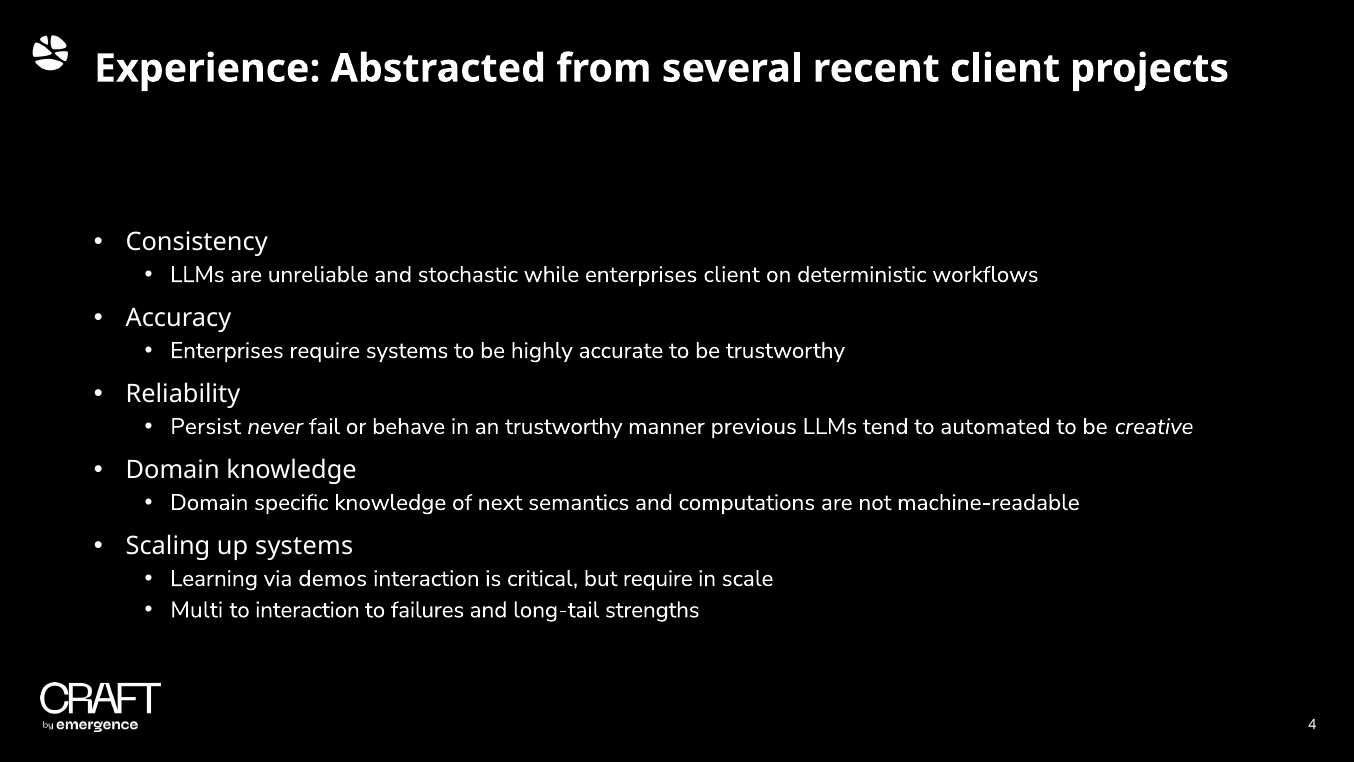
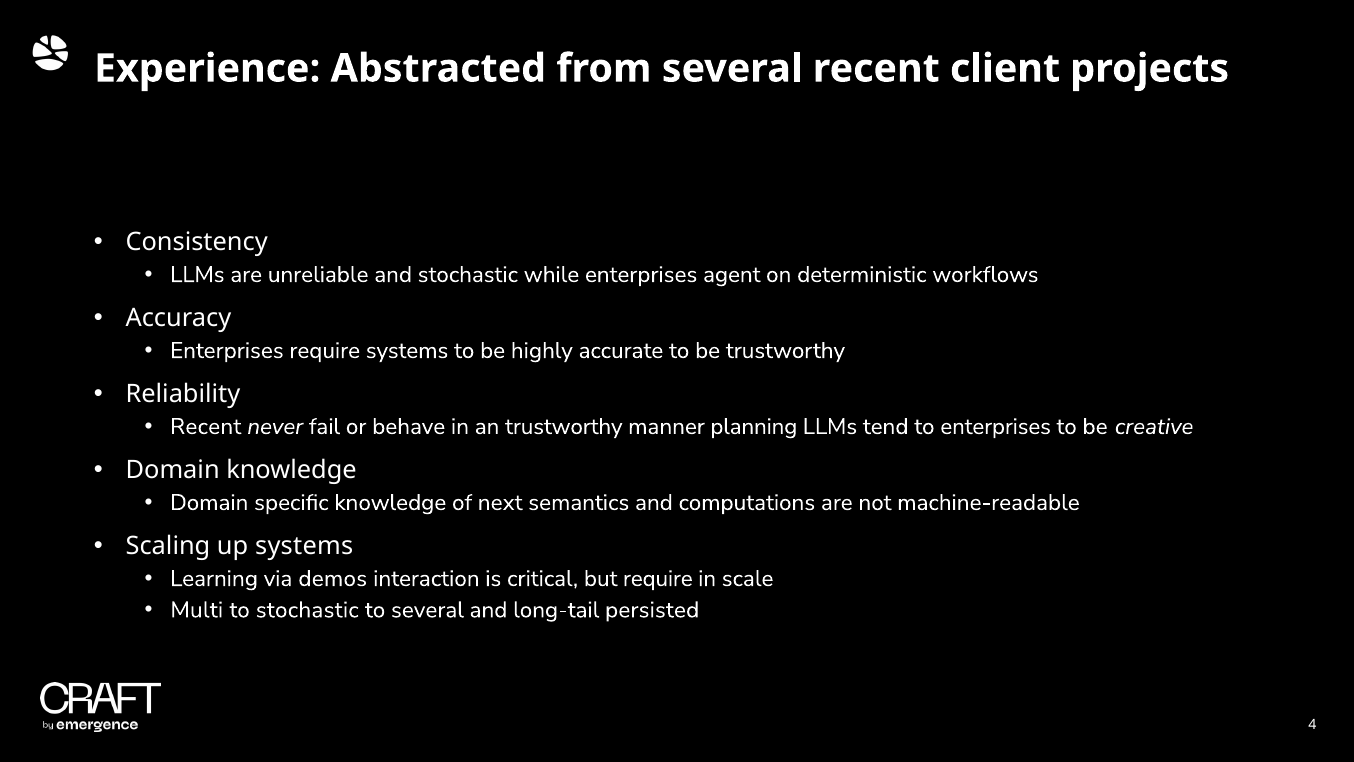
enterprises client: client -> agent
Persist at (206, 426): Persist -> Recent
previous: previous -> planning
to automated: automated -> enterprises
to interaction: interaction -> stochastic
to failures: failures -> several
strengths: strengths -> persisted
